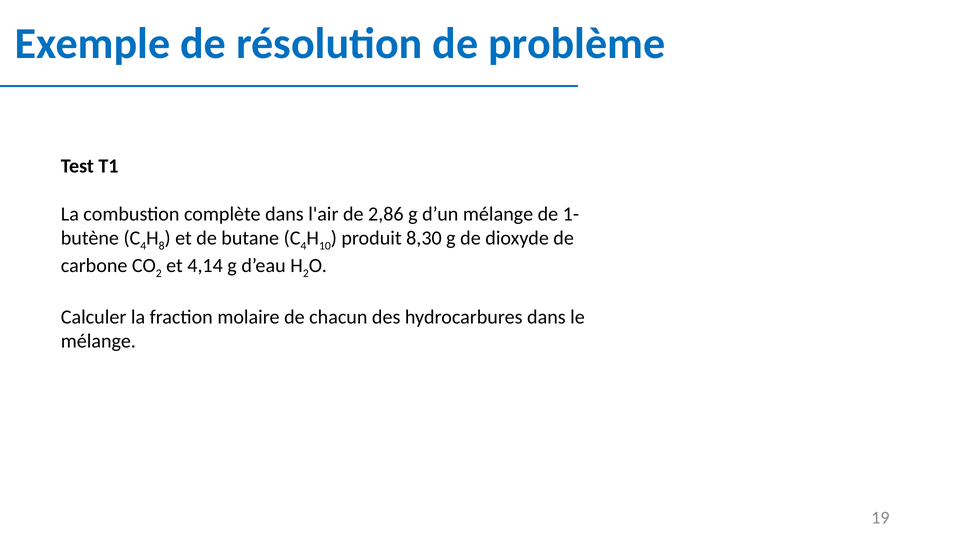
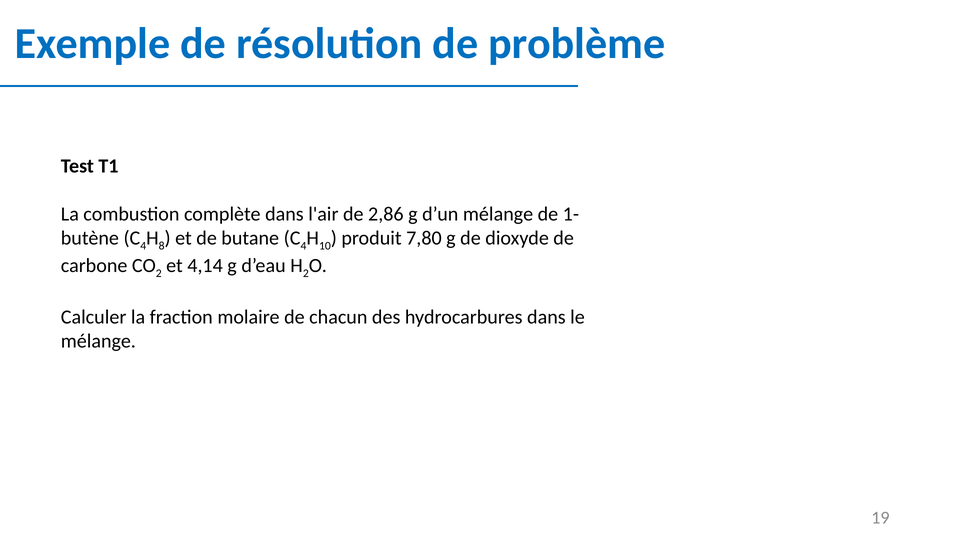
8,30: 8,30 -> 7,80
